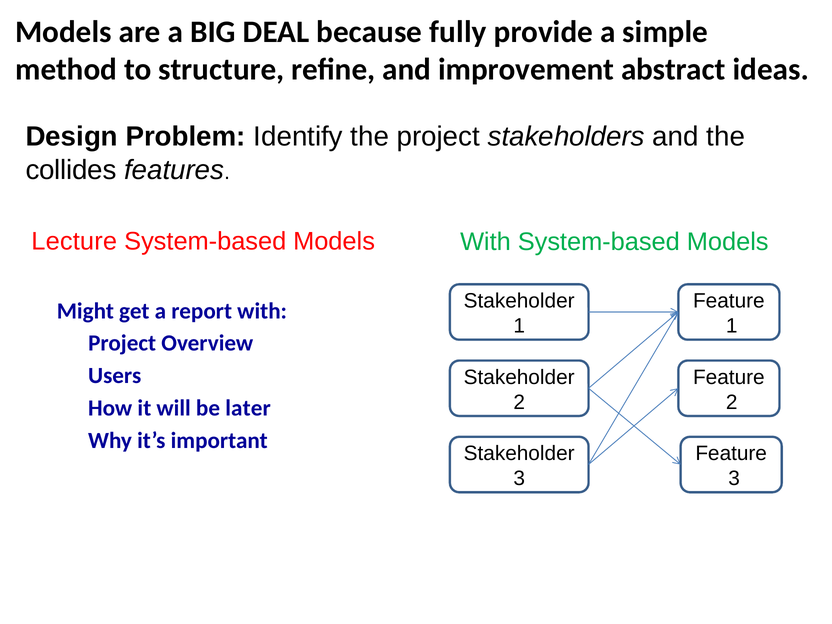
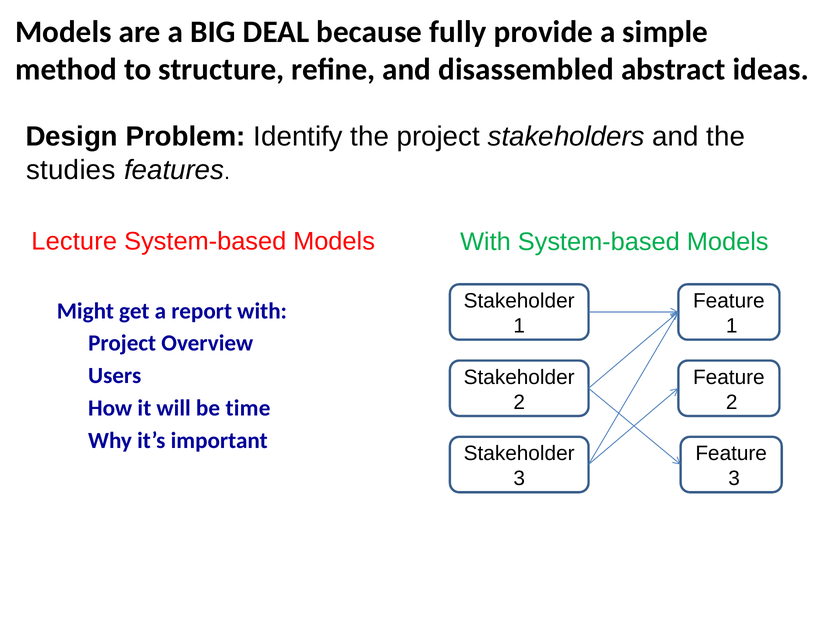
improvement: improvement -> disassembled
collides: collides -> studies
later: later -> time
